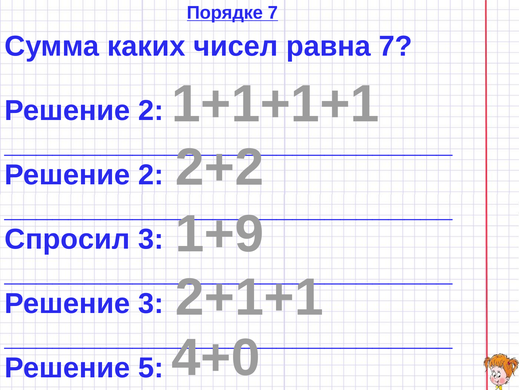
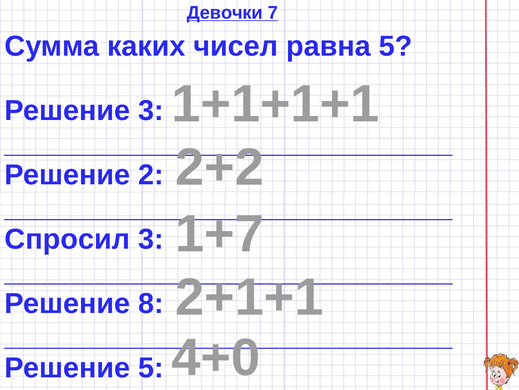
Порядке: Порядке -> Девочки
равна 7: 7 -> 5
2 at (151, 110): 2 -> 3
1+9: 1+9 -> 1+7
Решение 3: 3 -> 8
